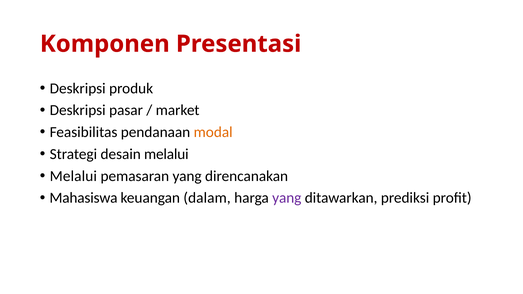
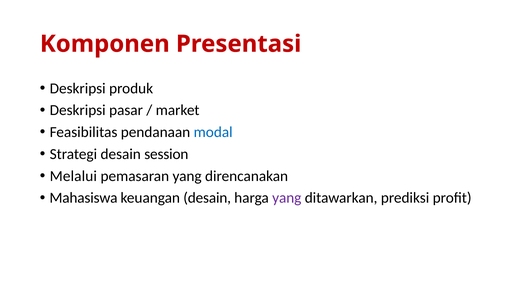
modal colour: orange -> blue
desain melalui: melalui -> session
keuangan dalam: dalam -> desain
